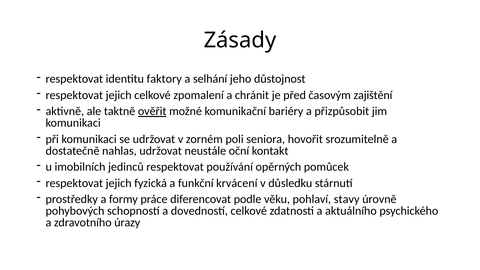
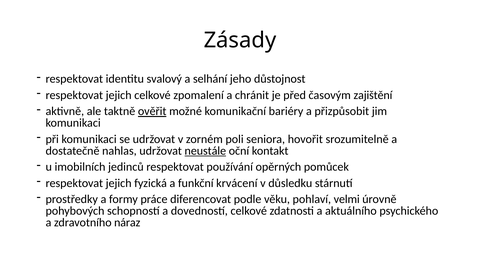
faktory: faktory -> svalový
neustále underline: none -> present
stavy: stavy -> velmi
úrazy: úrazy -> náraz
